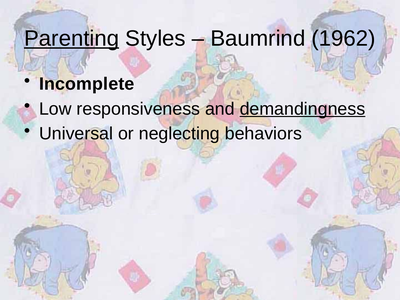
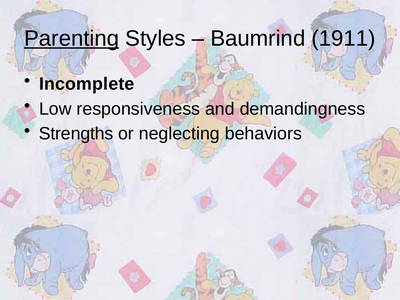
1962: 1962 -> 1911
demandingness underline: present -> none
Universal: Universal -> Strengths
